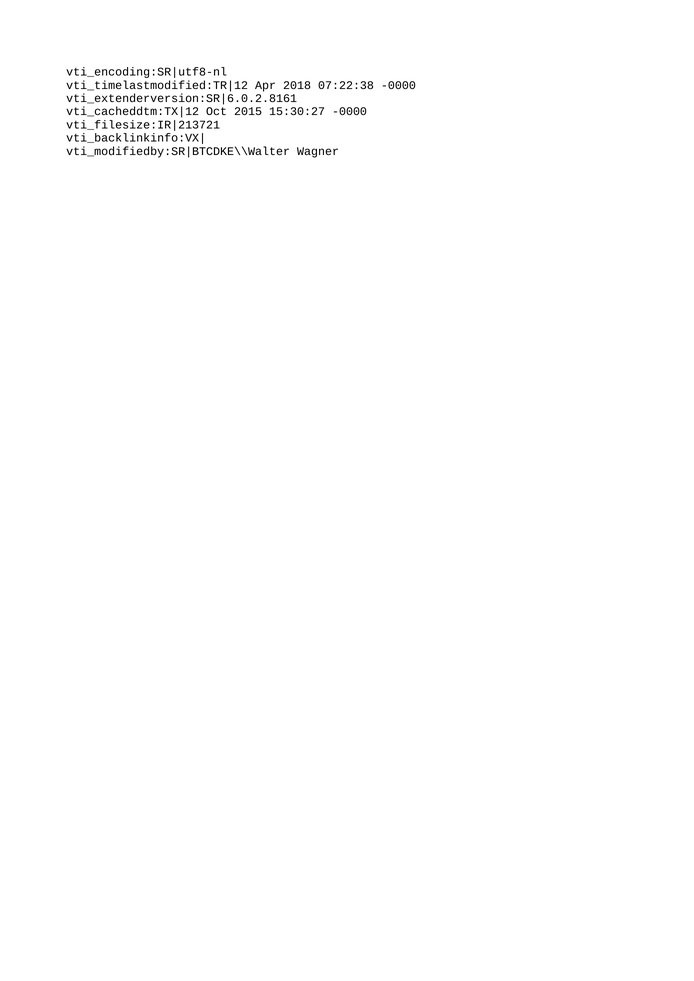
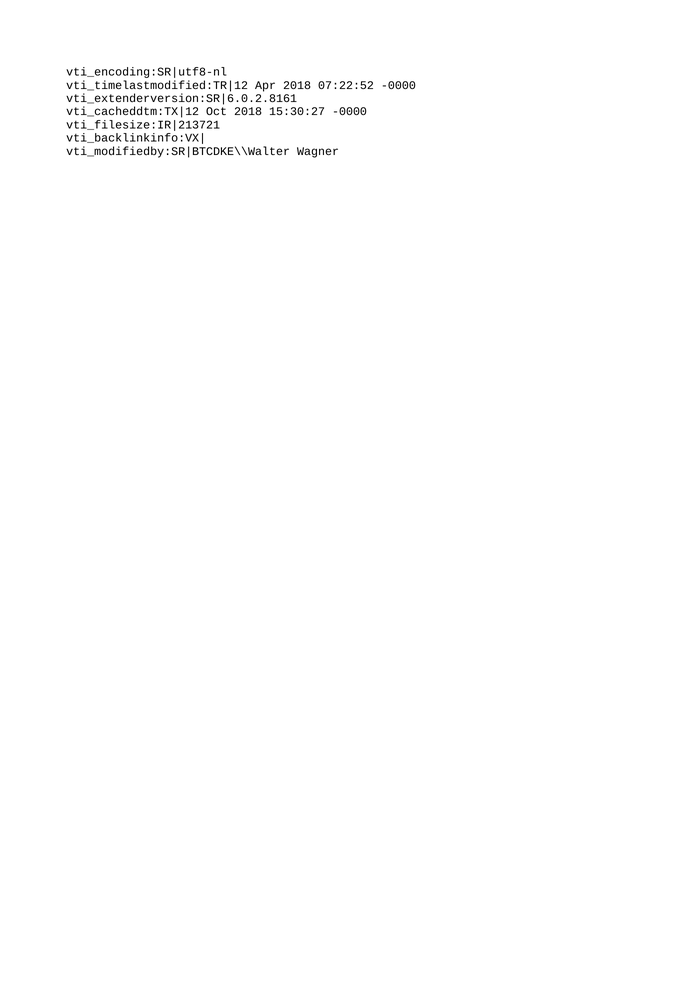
07:22:38: 07:22:38 -> 07:22:52
Oct 2015: 2015 -> 2018
